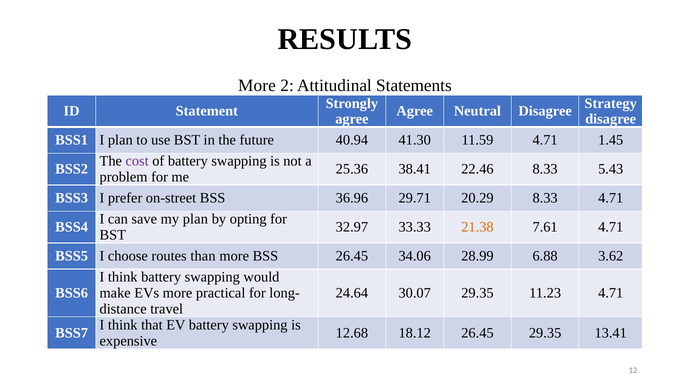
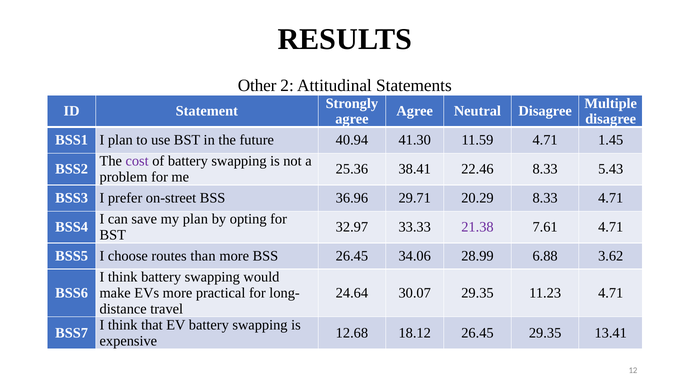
More at (257, 86): More -> Other
Strategy: Strategy -> Multiple
21.38 colour: orange -> purple
